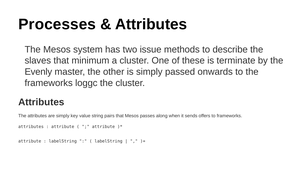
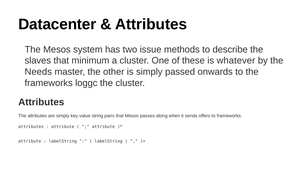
Processes: Processes -> Datacenter
terminate: terminate -> whatever
Evenly: Evenly -> Needs
